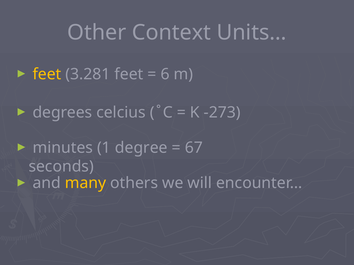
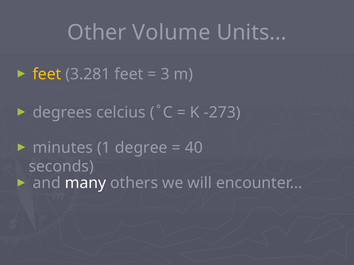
Context: Context -> Volume
6: 6 -> 3
67: 67 -> 40
many colour: yellow -> white
